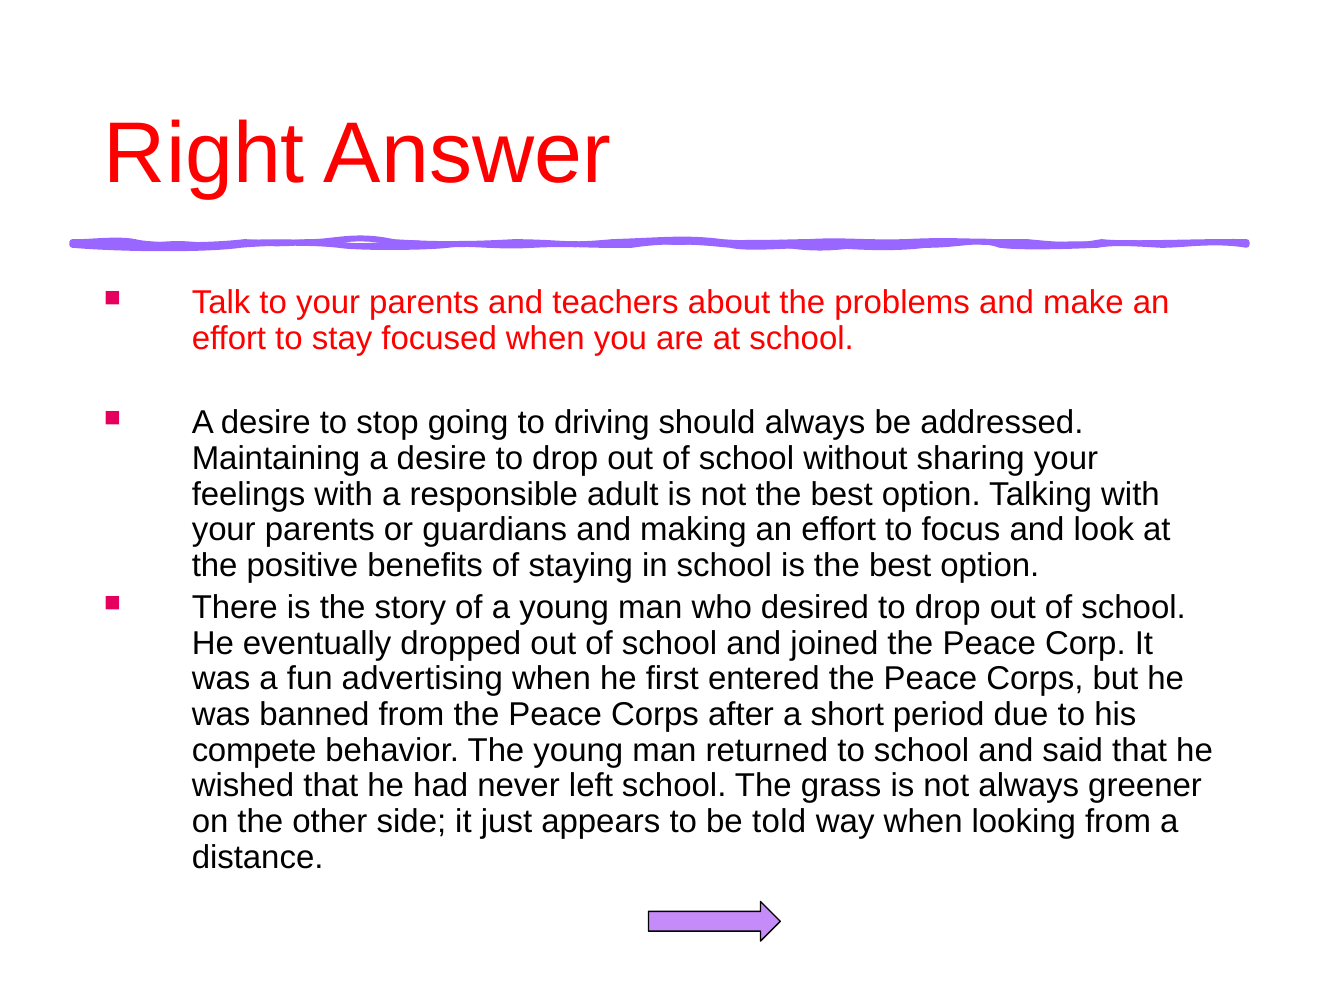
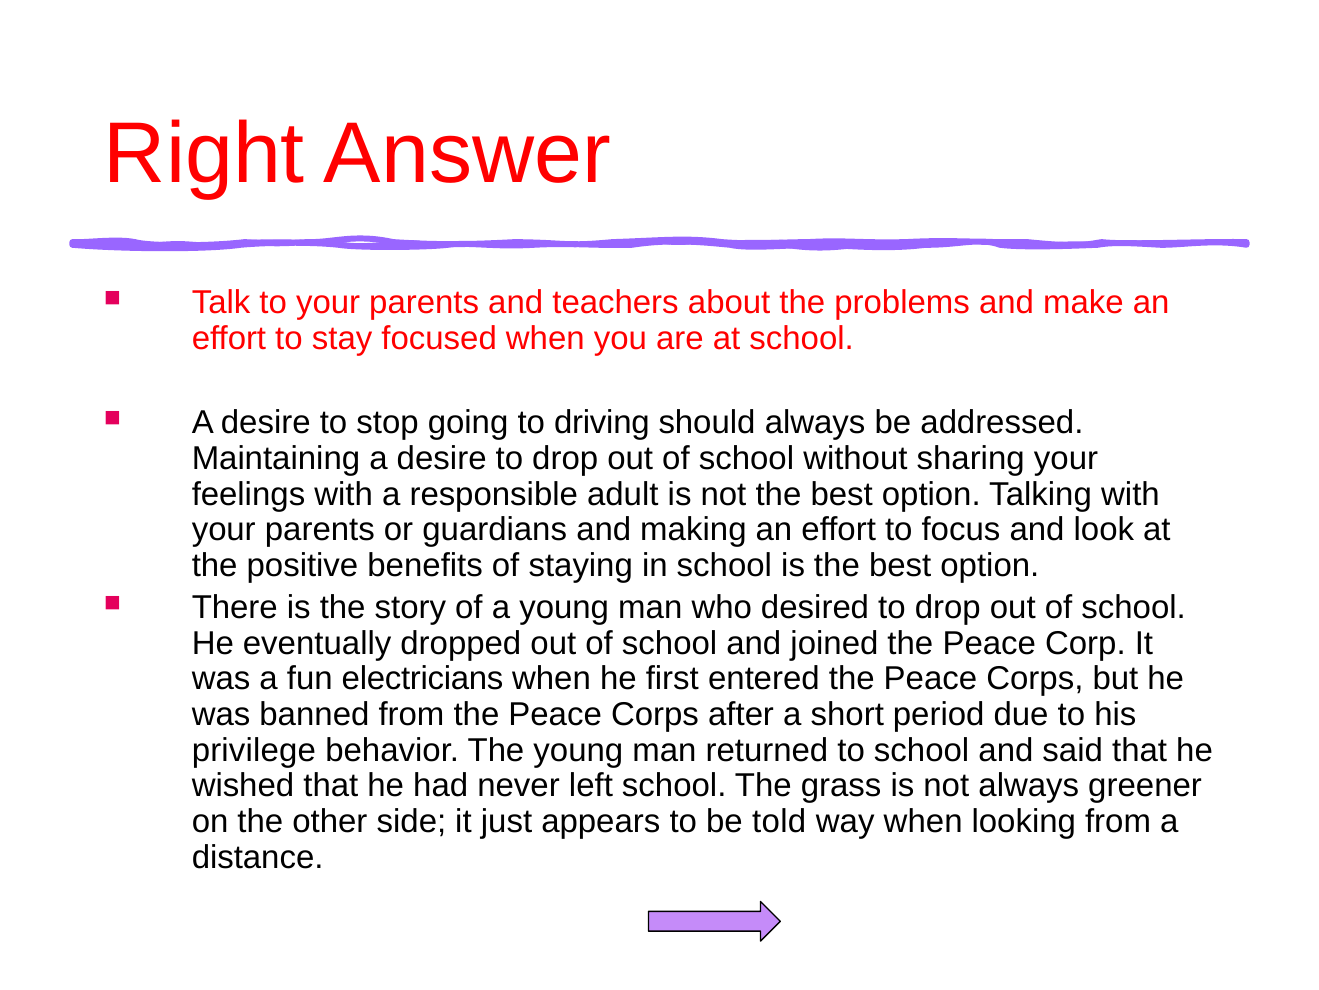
advertising: advertising -> electricians
compete: compete -> privilege
